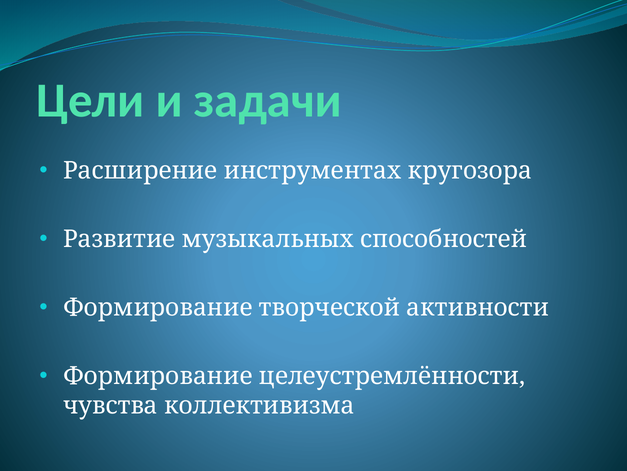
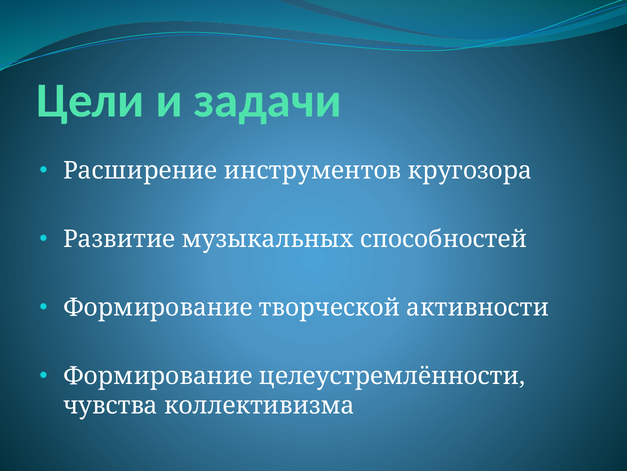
инструментах: инструментах -> инструментов
